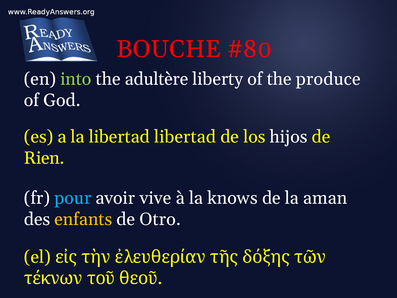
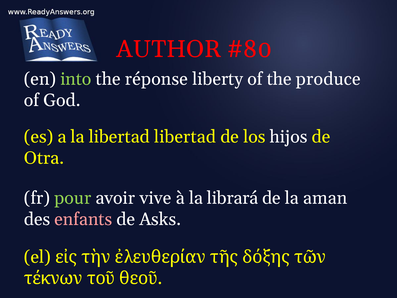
BOUCHE: BOUCHE -> AUTHOR
adultère: adultère -> réponse
Rien: Rien -> Otra
pour colour: light blue -> light green
knows: knows -> librará
enfants colour: yellow -> pink
Otro: Otro -> Asks
